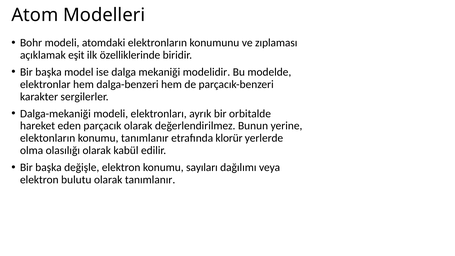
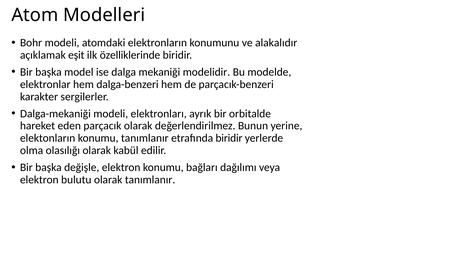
zıplaması: zıplaması -> alakalıdır
etrafında klorür: klorür -> biridir
sayıları: sayıları -> bağları
